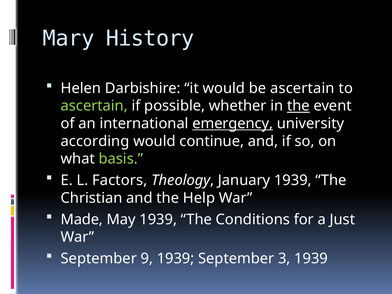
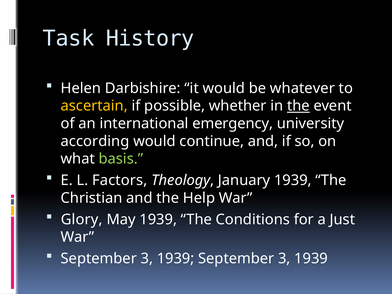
Mary: Mary -> Task
be ascertain: ascertain -> whatever
ascertain at (94, 106) colour: light green -> yellow
emergency underline: present -> none
Made: Made -> Glory
9 at (147, 259): 9 -> 3
